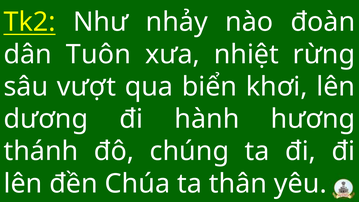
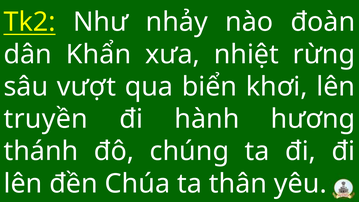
Tuôn: Tuôn -> Khẩn
dương: dương -> truyền
